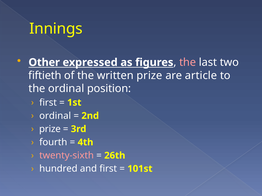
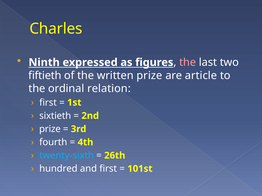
Innings: Innings -> Charles
Other: Other -> Ninth
position: position -> relation
ordinal at (55, 116): ordinal -> sixtieth
twenty-sixth colour: pink -> light blue
